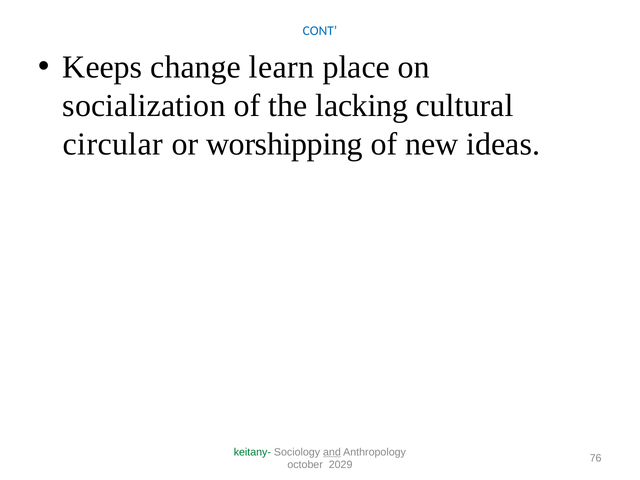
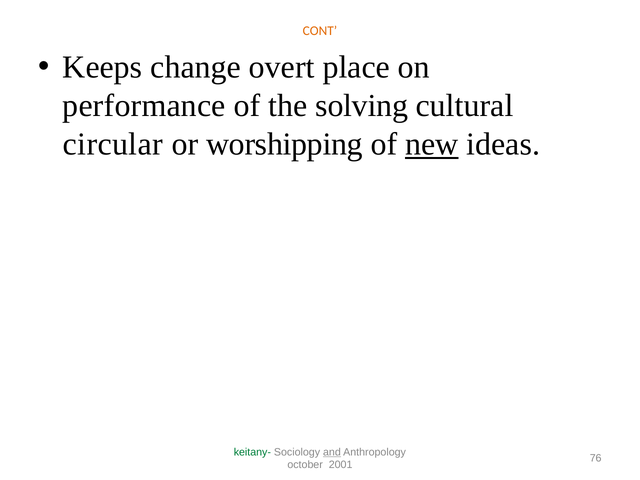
CONT colour: blue -> orange
learn: learn -> overt
socialization: socialization -> performance
lacking: lacking -> solving
new underline: none -> present
2029: 2029 -> 2001
